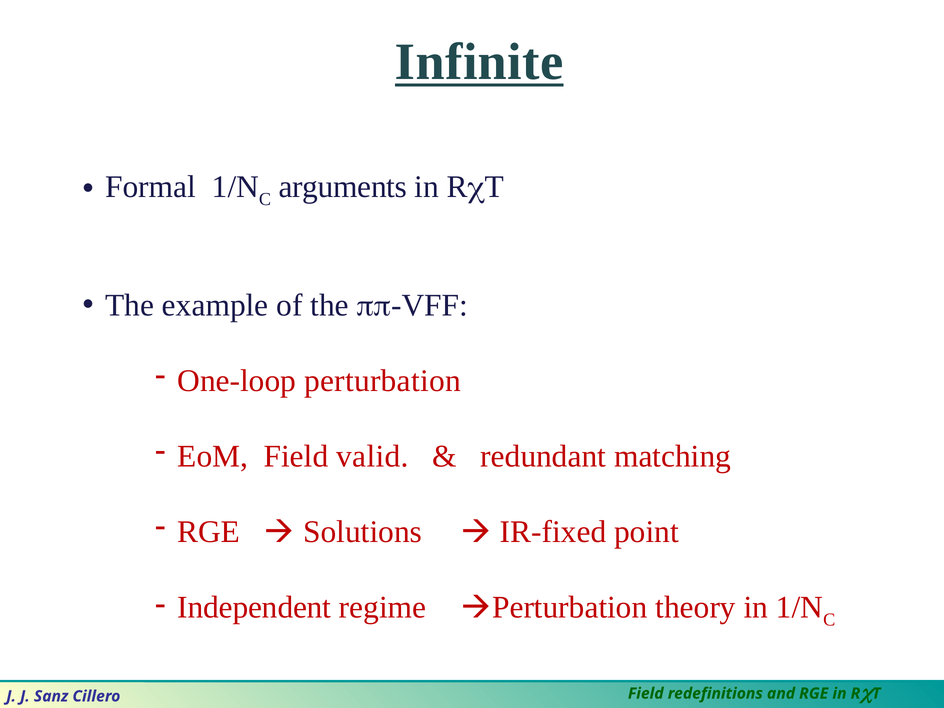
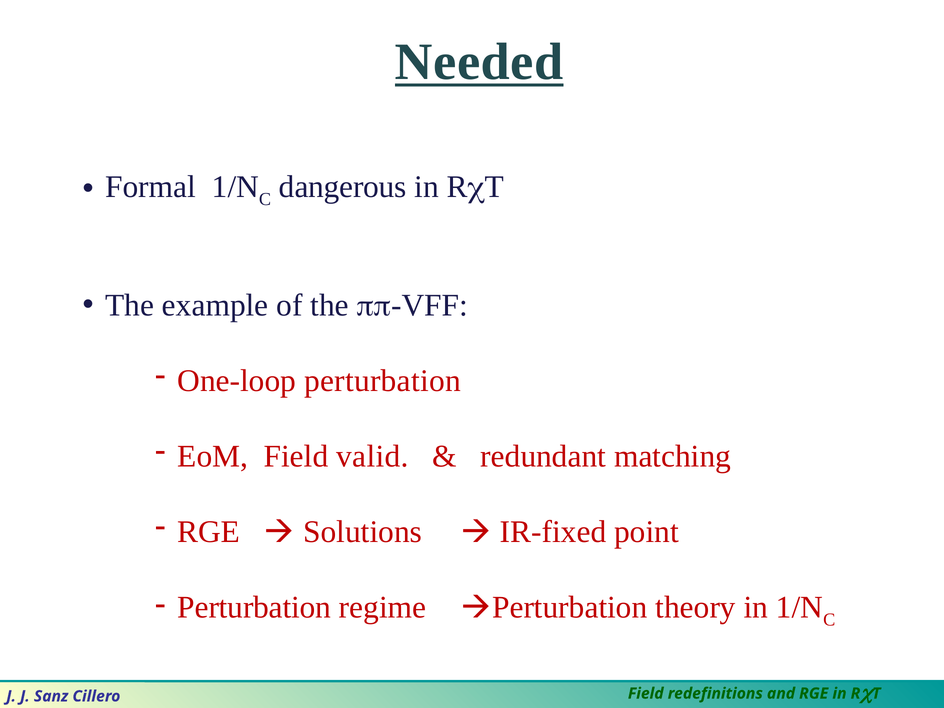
Infinite: Infinite -> Needed
arguments: arguments -> dangerous
Independent at (254, 607): Independent -> Perturbation
